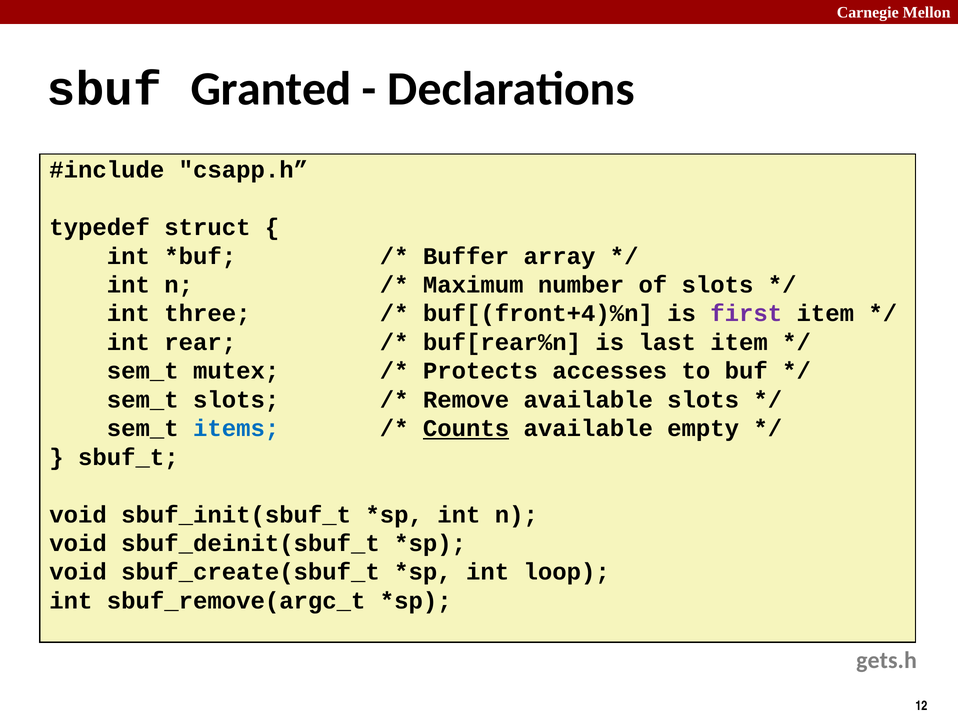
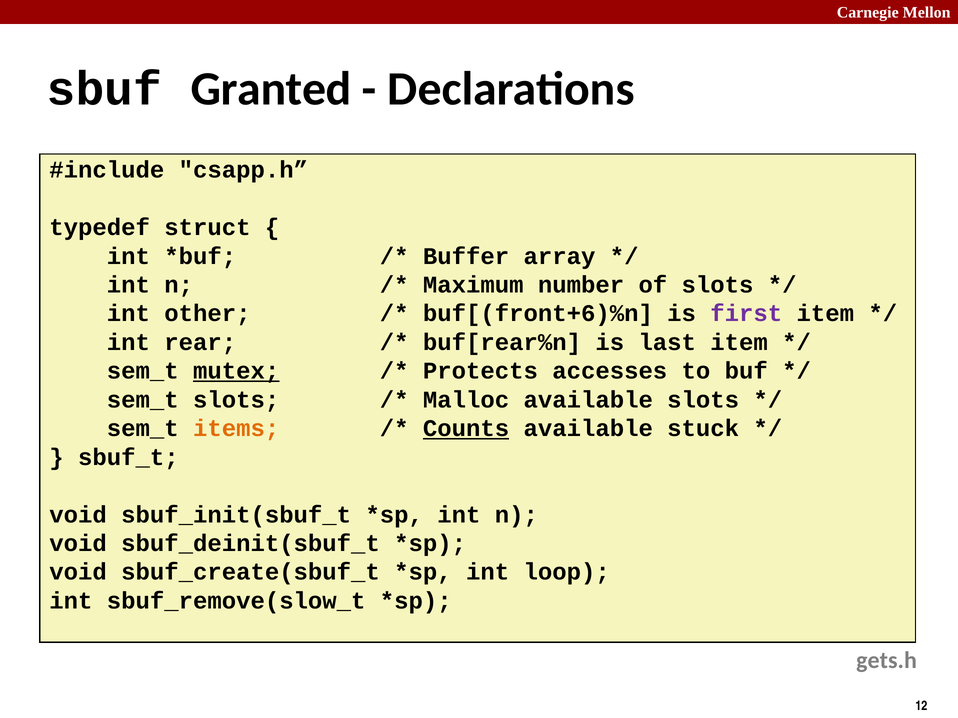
three: three -> other
buf[(front+4)%n: buf[(front+4)%n -> buf[(front+6)%n
mutex underline: none -> present
Remove: Remove -> Malloc
items colour: blue -> orange
empty: empty -> stuck
sbuf_remove(argc_t: sbuf_remove(argc_t -> sbuf_remove(slow_t
